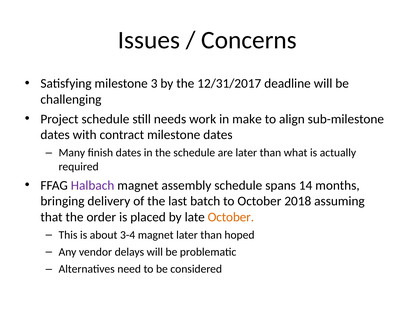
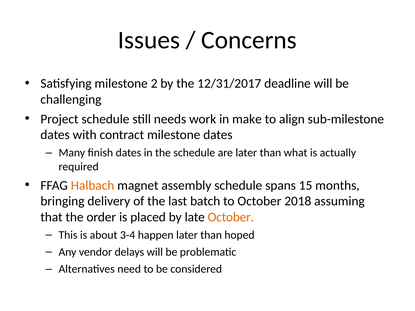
3: 3 -> 2
Halbach colour: purple -> orange
14: 14 -> 15
3-4 magnet: magnet -> happen
